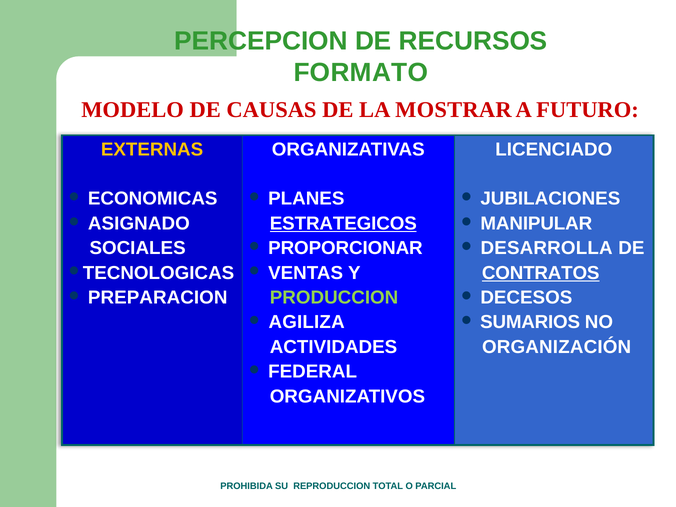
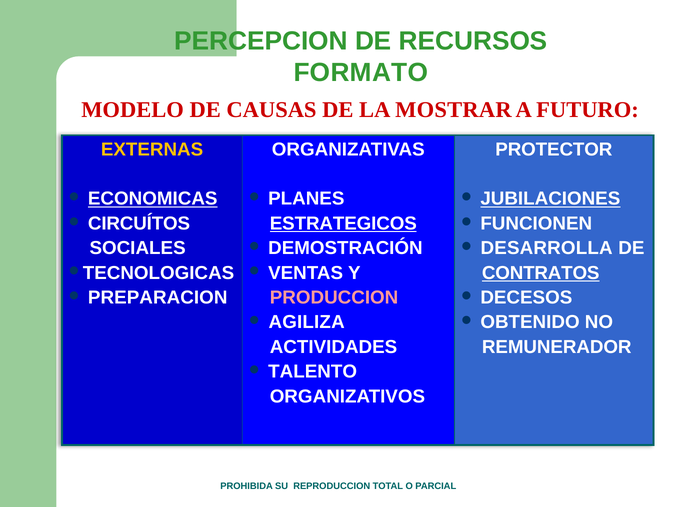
LICENCIADO: LICENCIADO -> PROTECTOR
ECONOMICAS underline: none -> present
JUBILACIONES underline: none -> present
ASIGNADO: ASIGNADO -> CIRCUÍTOS
MANIPULAR: MANIPULAR -> FUNCIONEN
PROPORCIONAR: PROPORCIONAR -> DEMOSTRACIÓN
PRODUCCION colour: light green -> pink
SUMARIOS: SUMARIOS -> OBTENIDO
ORGANIZACIÓN: ORGANIZACIÓN -> REMUNERADOR
FEDERAL: FEDERAL -> TALENTO
